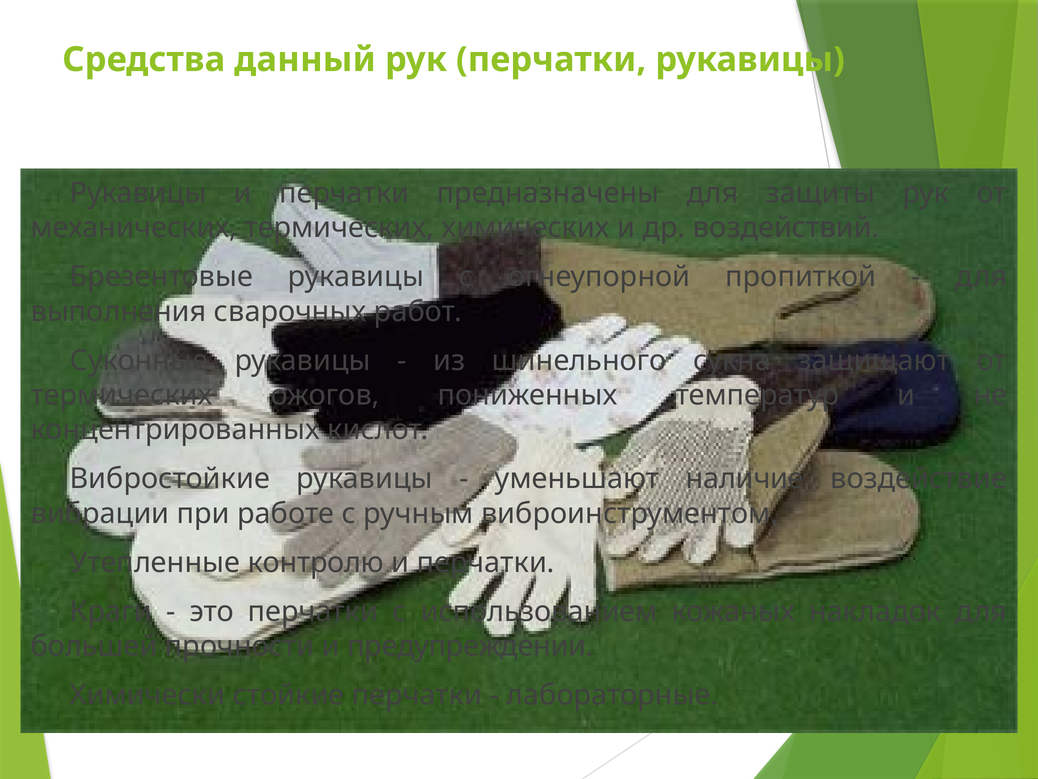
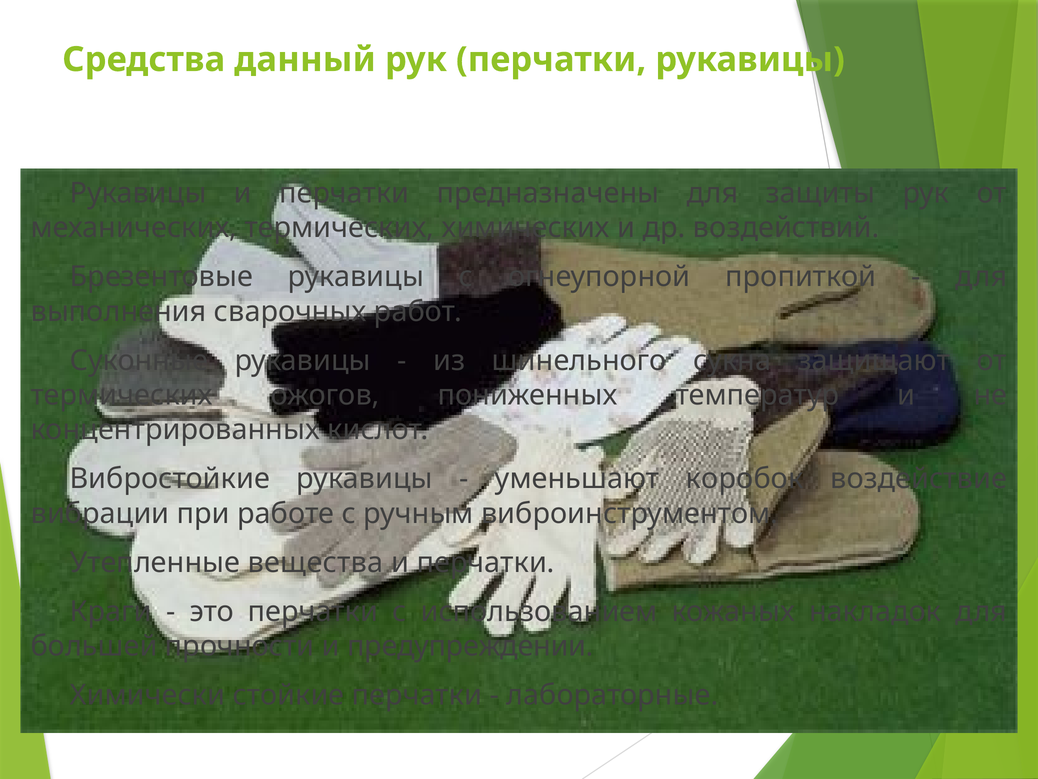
наличие: наличие -> коробок
контролю: контролю -> вещества
